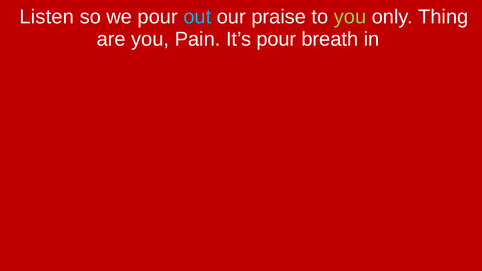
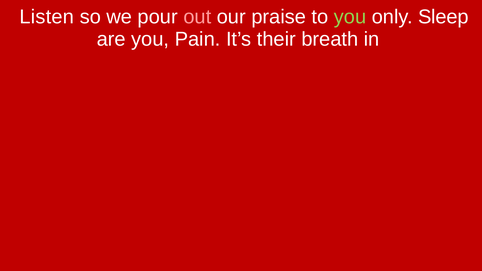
out colour: light blue -> pink
Thing: Thing -> Sleep
It’s pour: pour -> their
